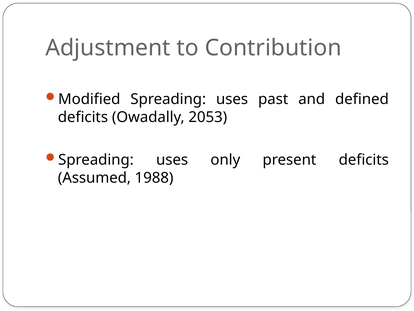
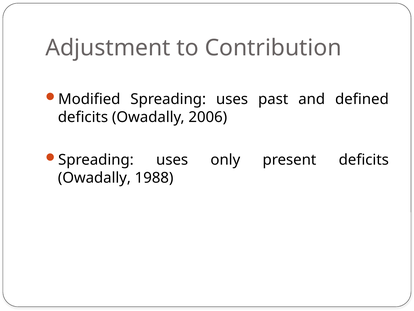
2053: 2053 -> 2006
Assumed at (94, 178): Assumed -> Owadally
